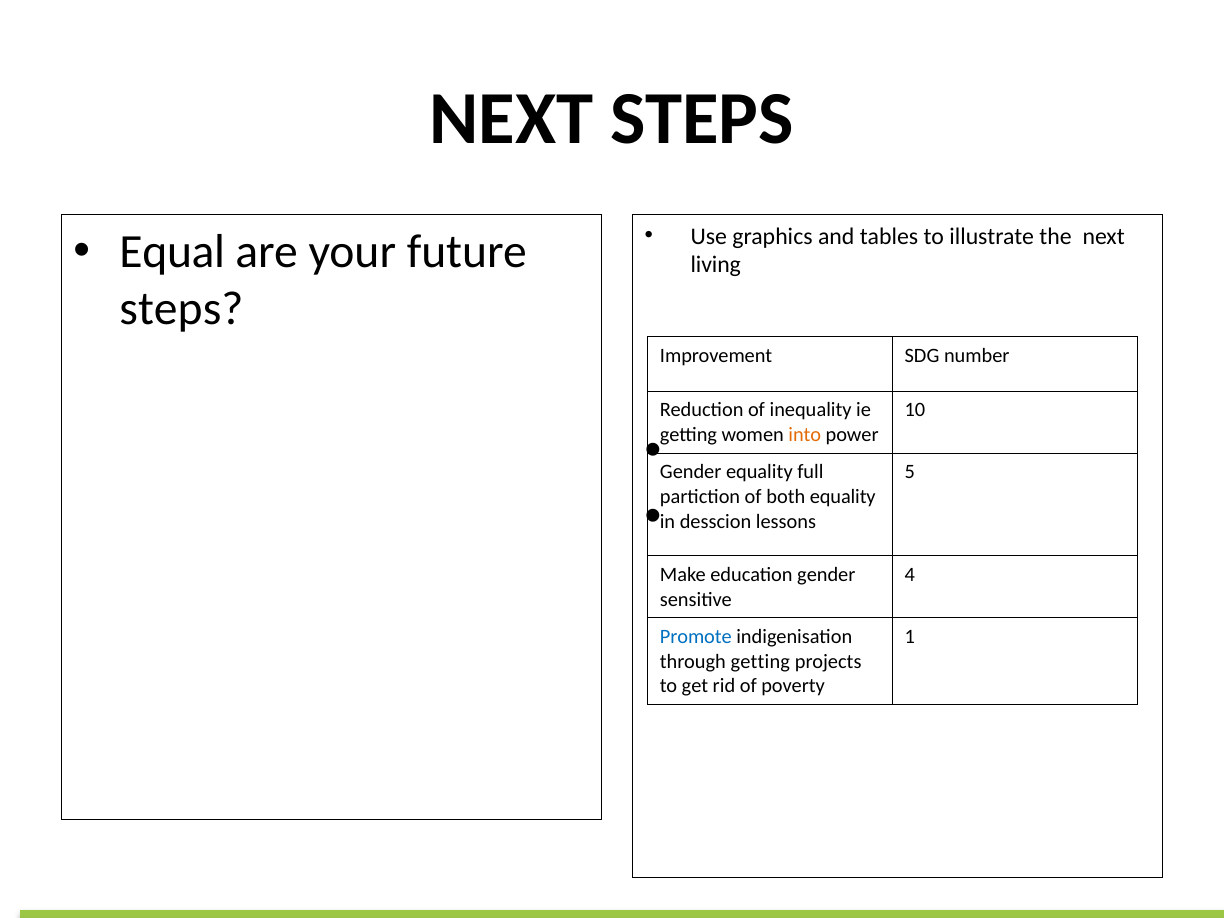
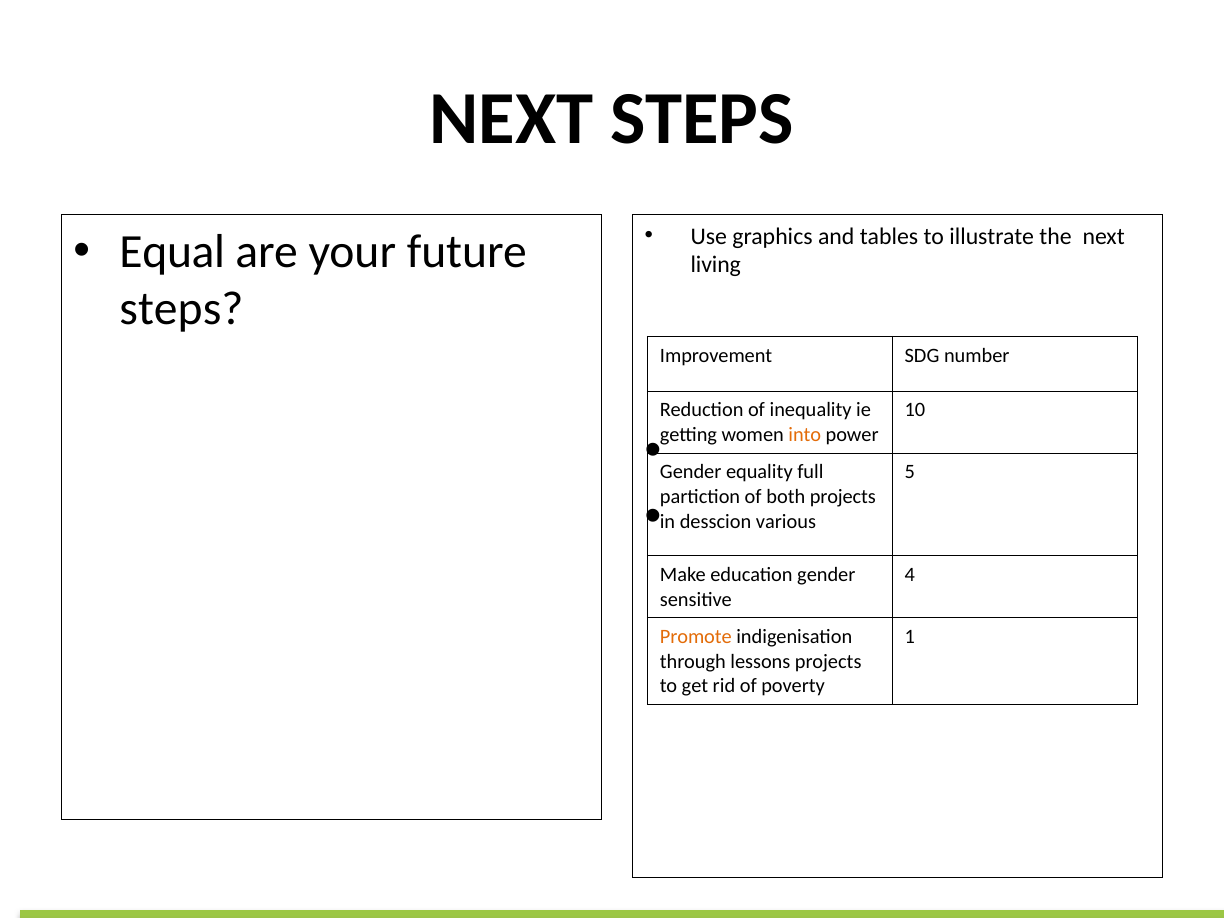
both equality: equality -> projects
lessons: lessons -> various
Promote colour: blue -> orange
through getting: getting -> lessons
